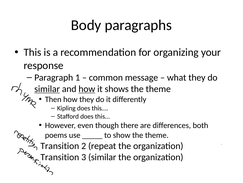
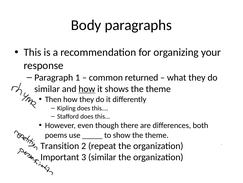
message: message -> returned
similar at (47, 89) underline: present -> none
Transition at (60, 157): Transition -> Important
